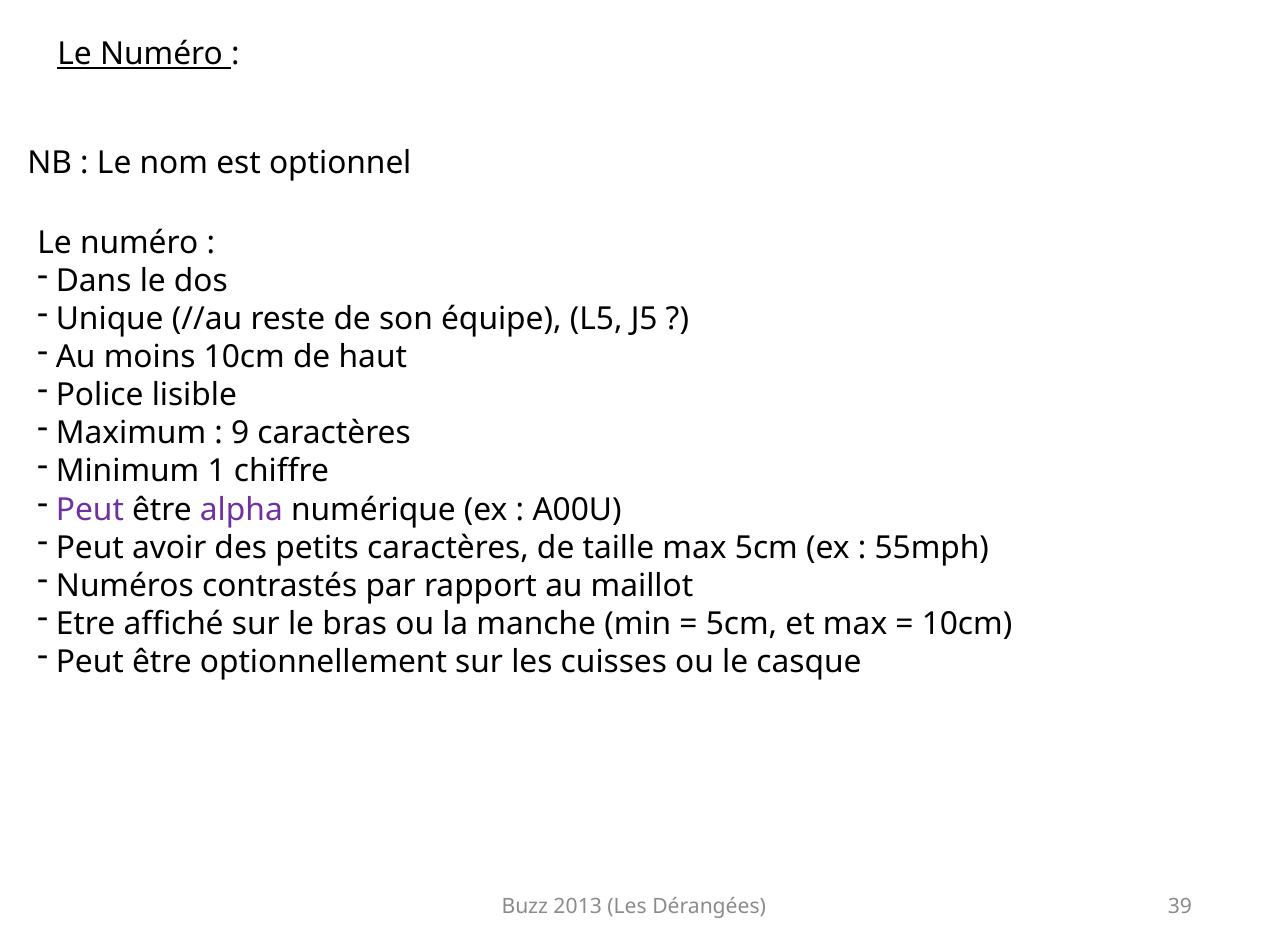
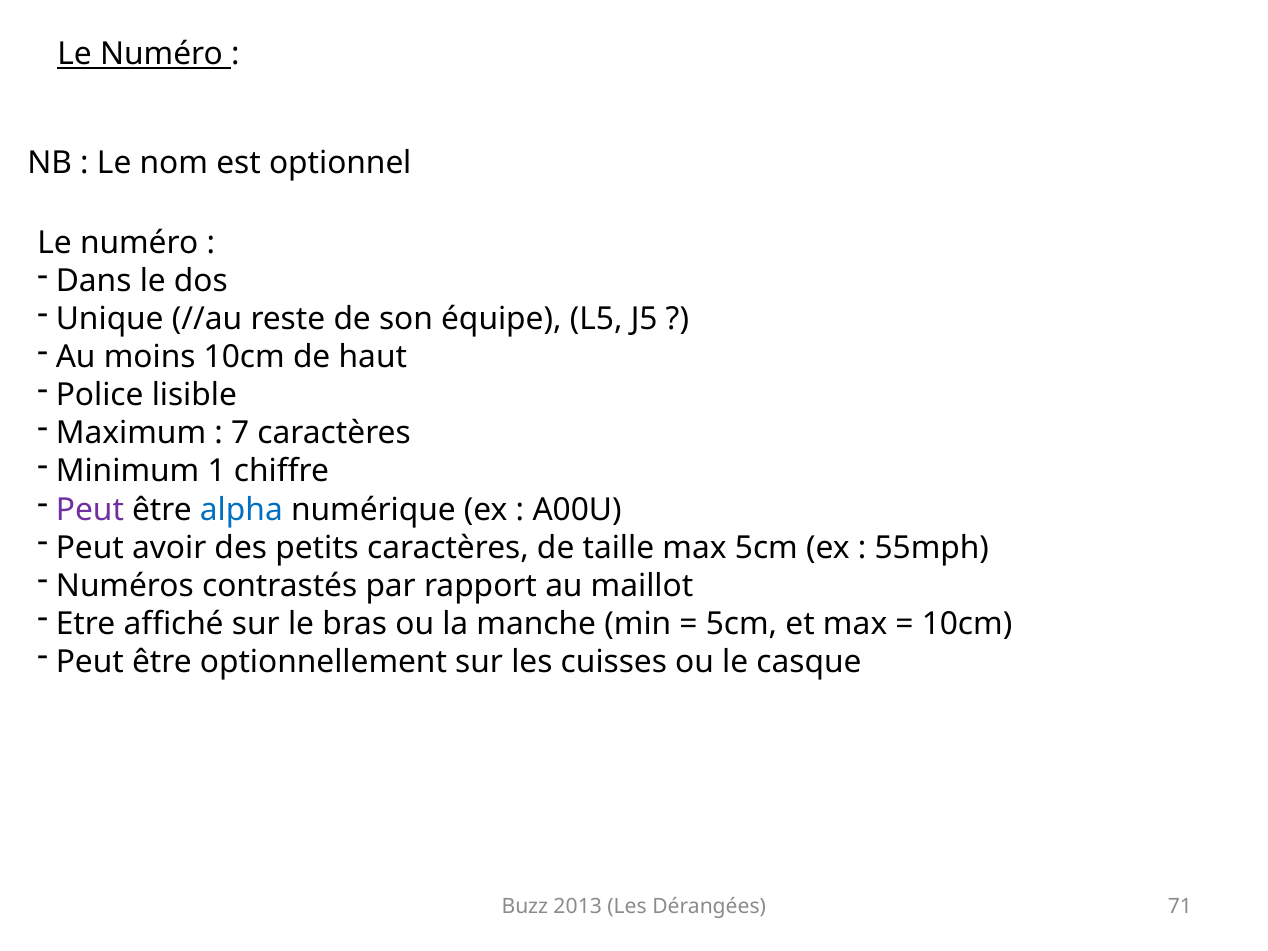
9: 9 -> 7
alpha colour: purple -> blue
39: 39 -> 71
